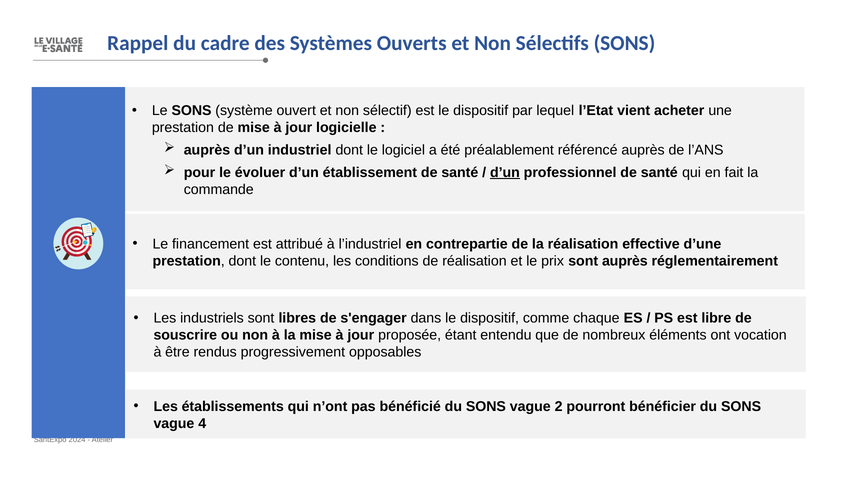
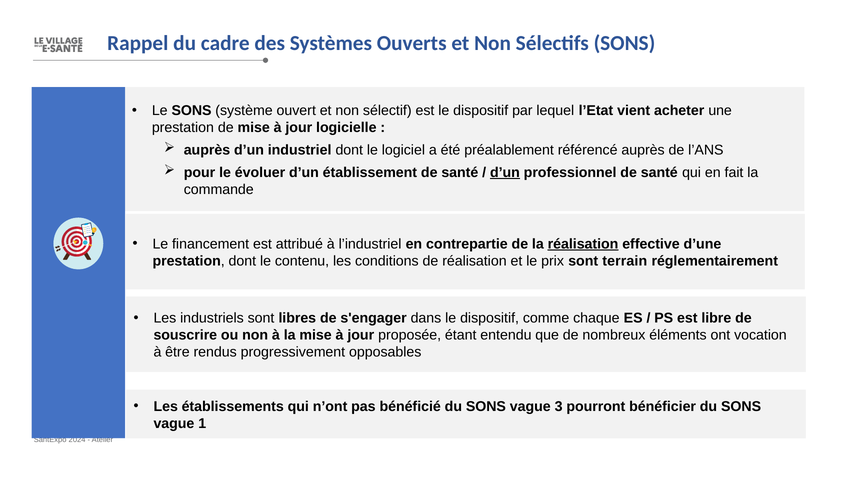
réalisation at (583, 244) underline: none -> present
sont auprès: auprès -> terrain
2: 2 -> 3
4: 4 -> 1
